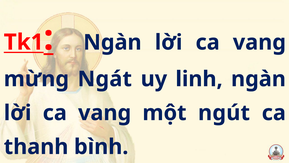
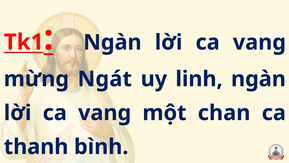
ngút: ngút -> chan
